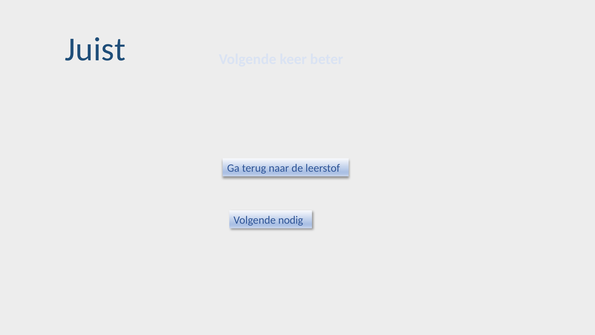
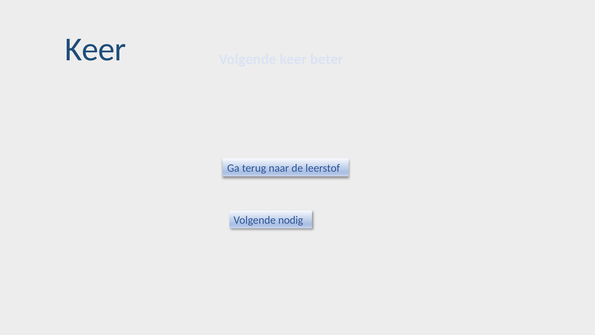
Juist at (95, 49): Juist -> Keer
